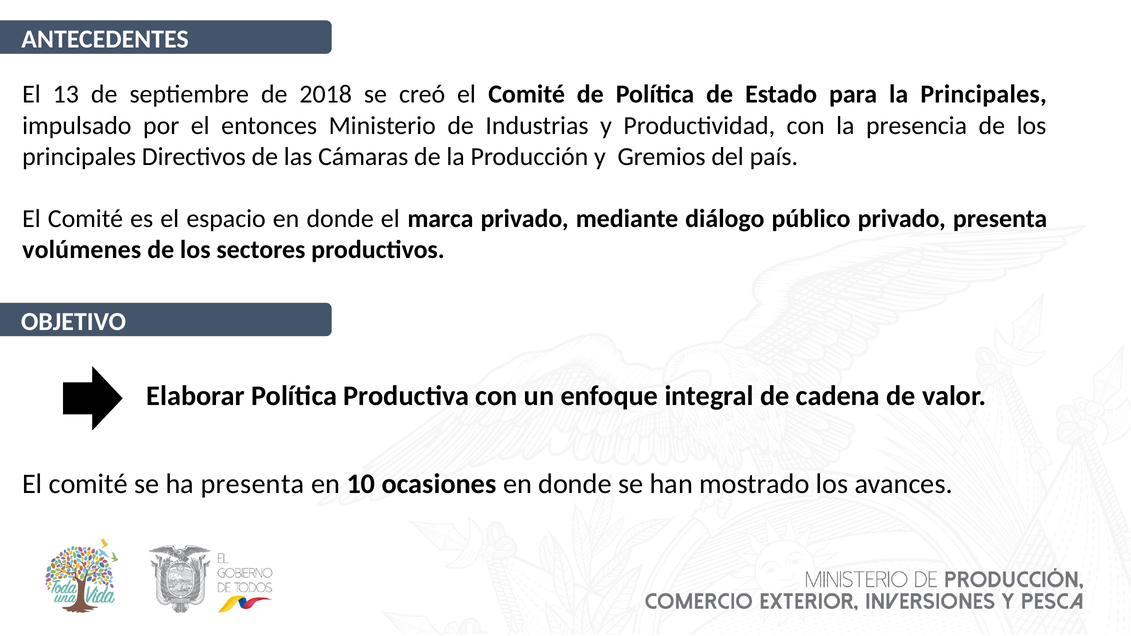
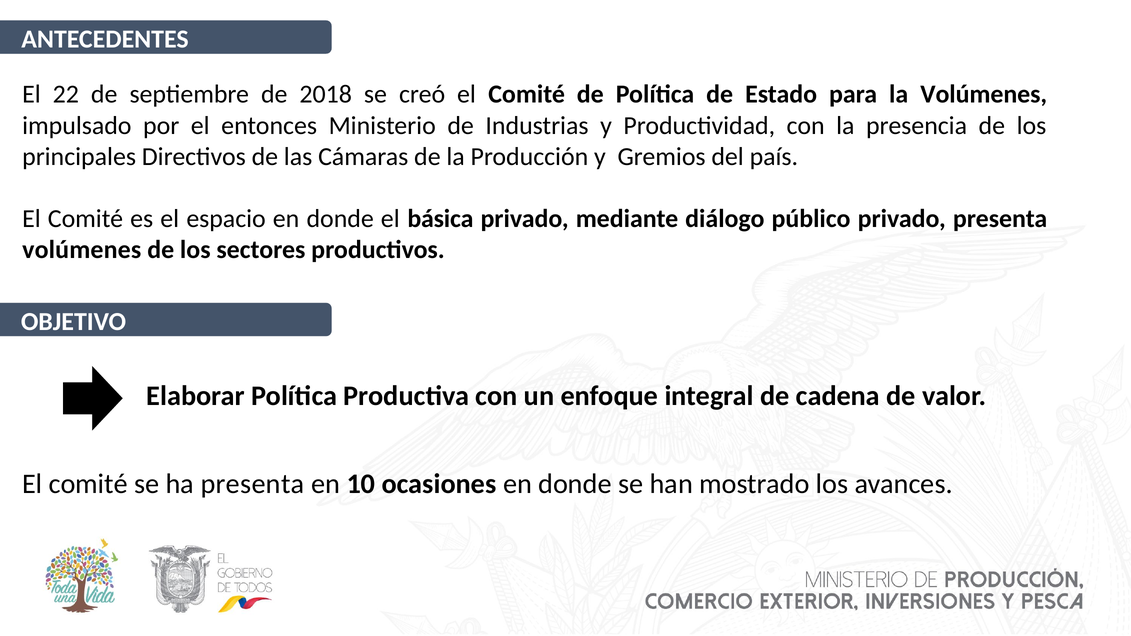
13: 13 -> 22
la Principales: Principales -> Volúmenes
marca: marca -> básica
